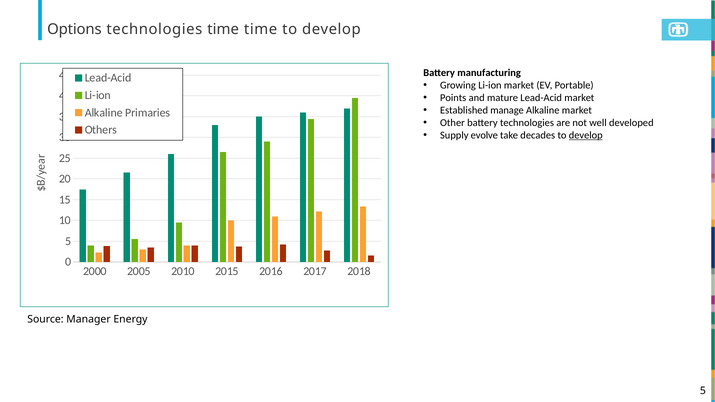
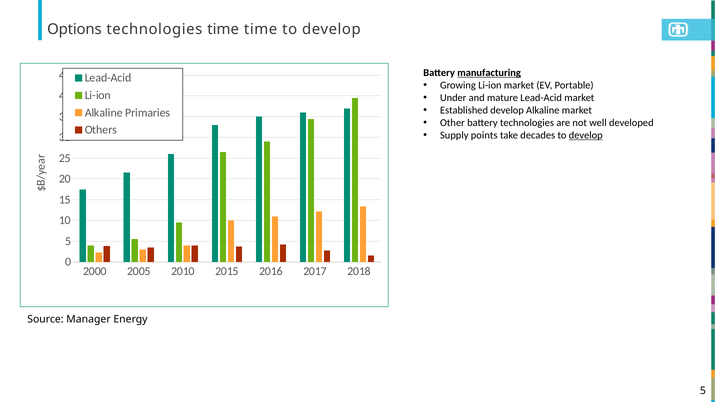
manufacturing underline: none -> present
Points: Points -> Under
Established manage: manage -> develop
evolve: evolve -> points
